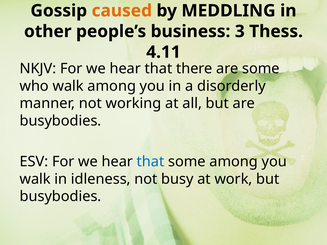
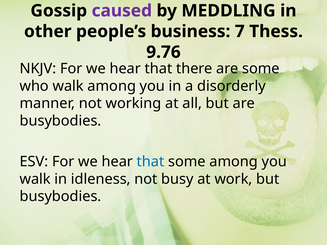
caused colour: orange -> purple
3: 3 -> 7
4.11: 4.11 -> 9.76
